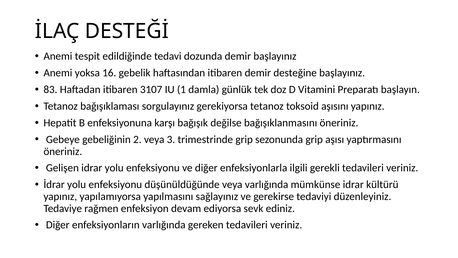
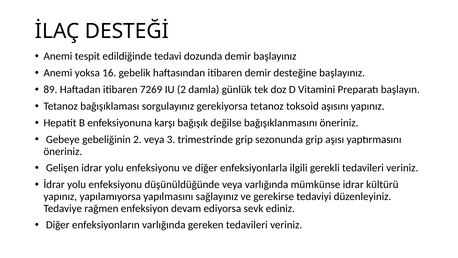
83: 83 -> 89
3107: 3107 -> 7269
IU 1: 1 -> 2
